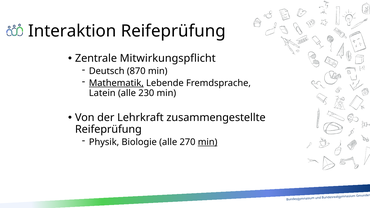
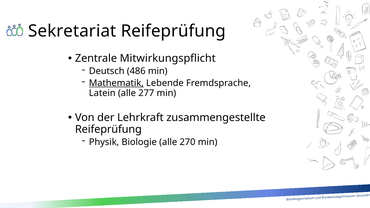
Interaktion: Interaktion -> Sekretariat
870: 870 -> 486
230: 230 -> 277
min at (208, 142) underline: present -> none
